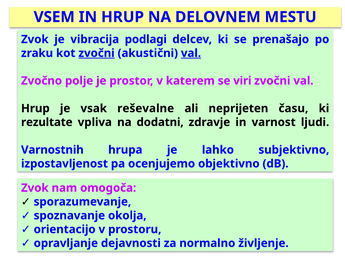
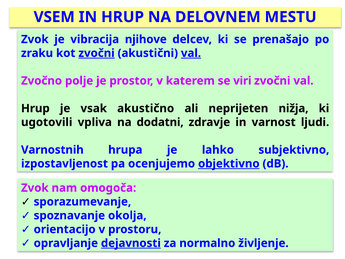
podlagi: podlagi -> njihove
reševalne: reševalne -> akustično
času: času -> nižja
rezultate: rezultate -> ugotovili
objektivno underline: none -> present
dejavnosti underline: none -> present
